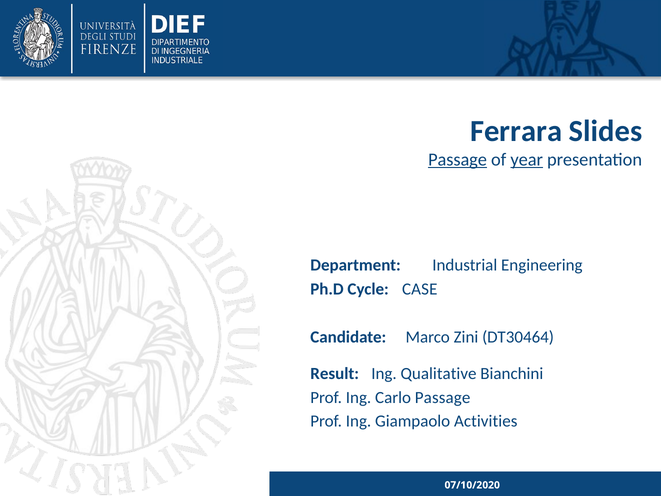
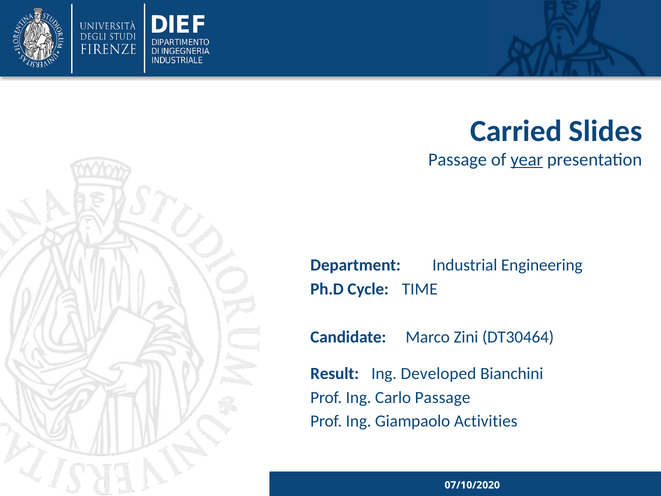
Ferrara: Ferrara -> Carried
Passage at (458, 160) underline: present -> none
CASE: CASE -> TIME
Qualitative: Qualitative -> Developed
